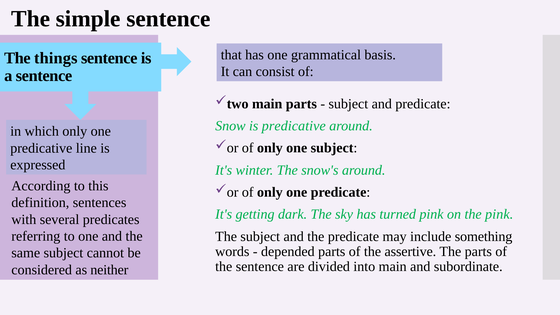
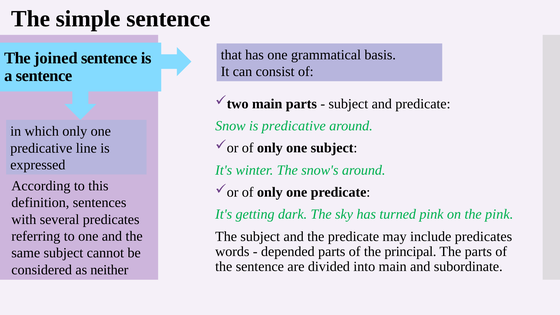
things: things -> joined
include something: something -> predicates
assertive: assertive -> principal
